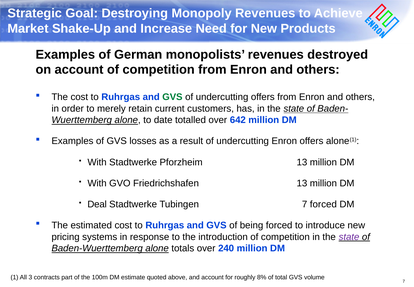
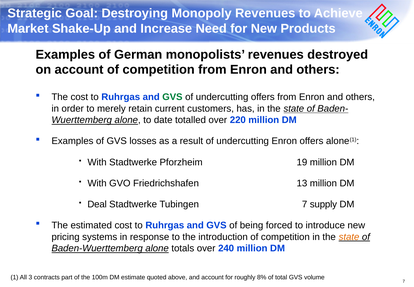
642: 642 -> 220
Pforzheim 13: 13 -> 19
7 forced: forced -> supply
state at (349, 237) colour: purple -> orange
